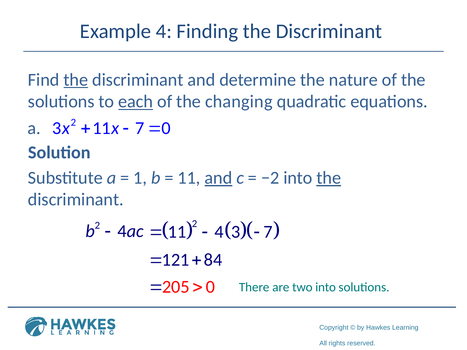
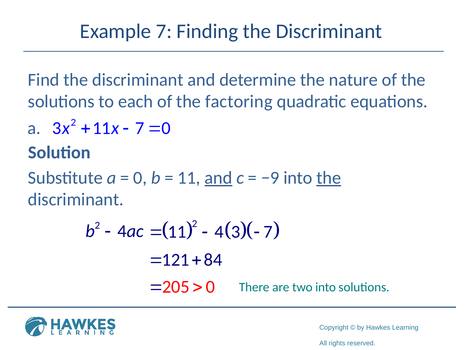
Example 4: 4 -> 7
the at (76, 80) underline: present -> none
each underline: present -> none
changing: changing -> factoring
1 at (140, 178): 1 -> 0
−2: −2 -> −9
